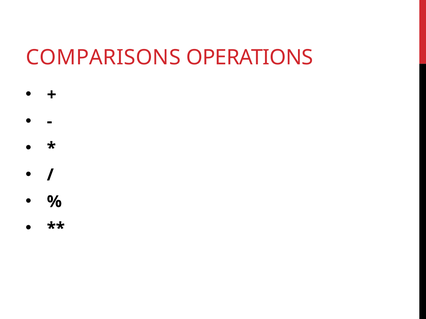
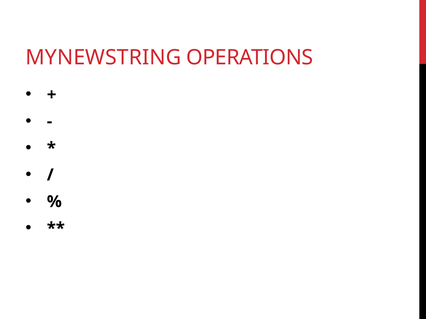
COMPARISONS: COMPARISONS -> MYNEWSTRING
